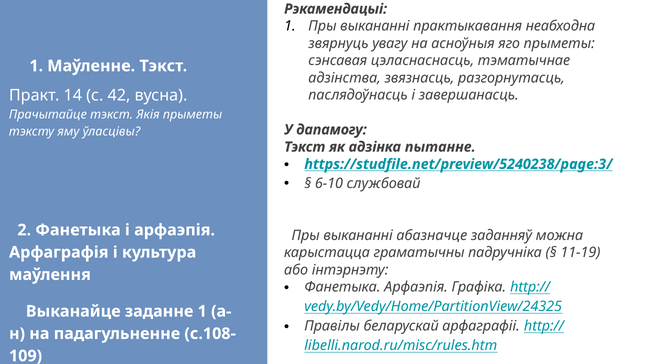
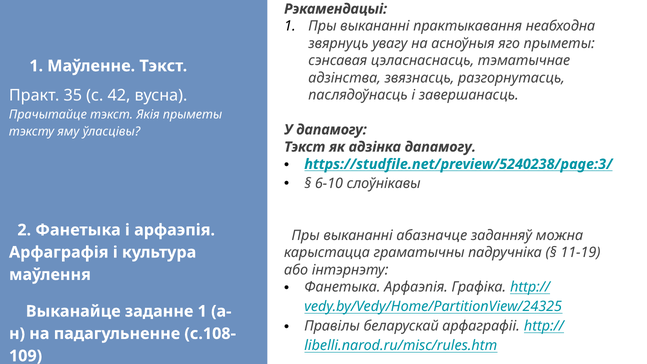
14: 14 -> 35
адзінка пытанне: пытанне -> дапамогу
службовай: службовай -> слоўнікавы
